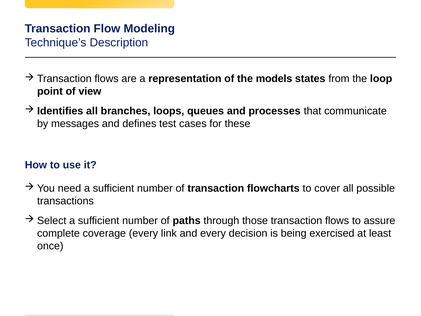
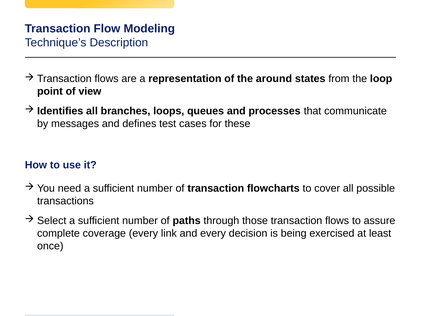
models: models -> around
